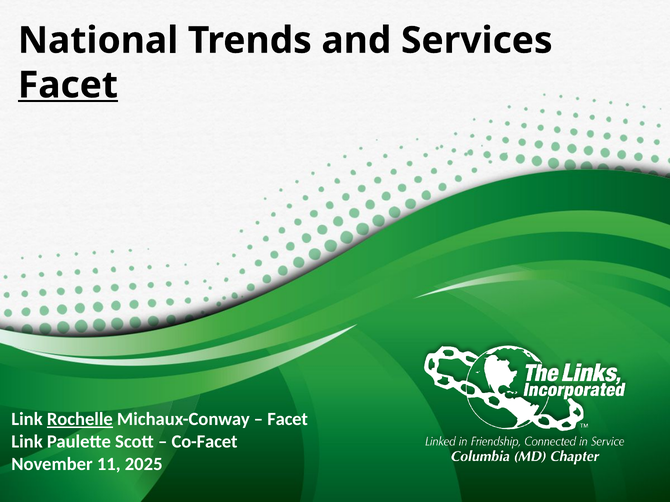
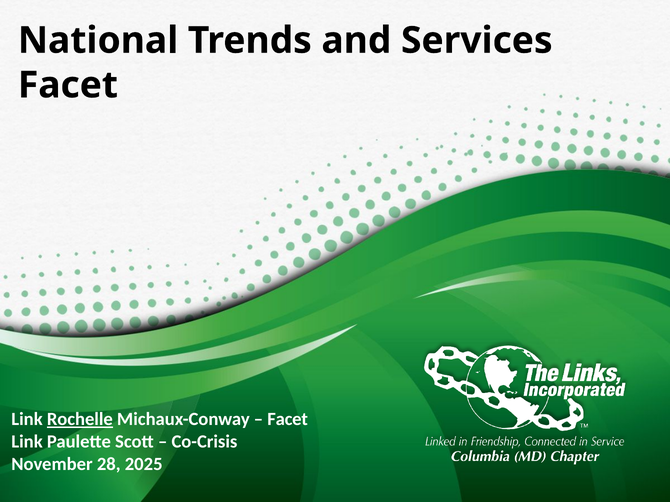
Facet at (68, 85) underline: present -> none
Co-Facet: Co-Facet -> Co-Crisis
11: 11 -> 28
